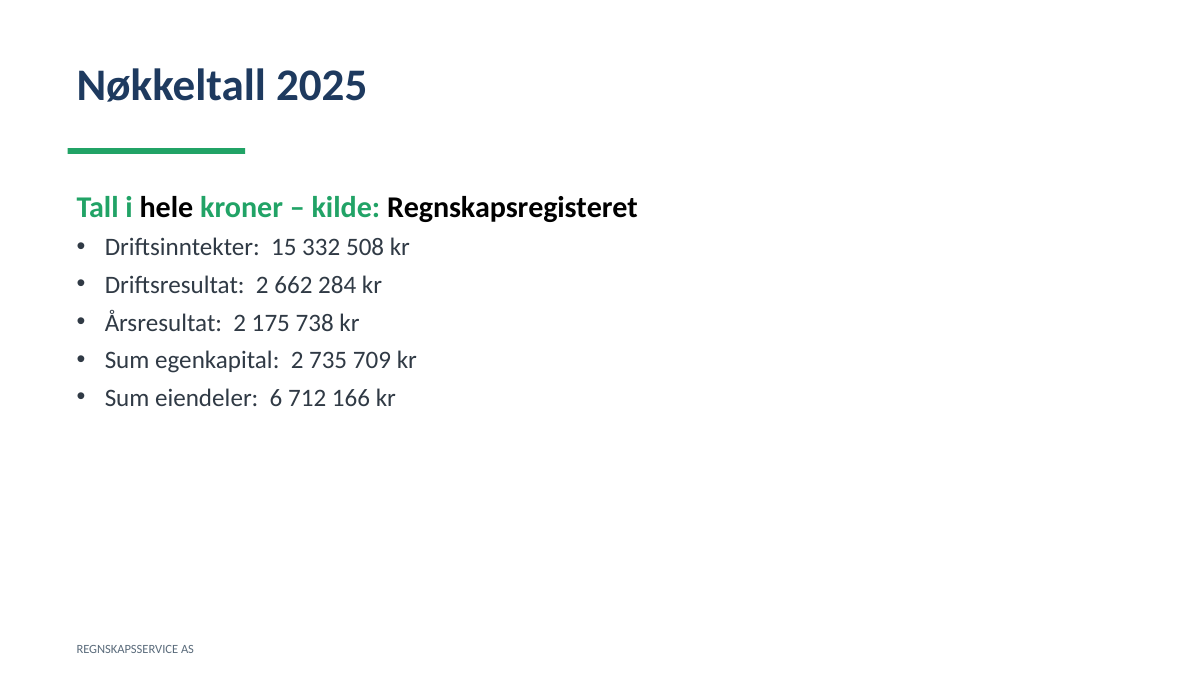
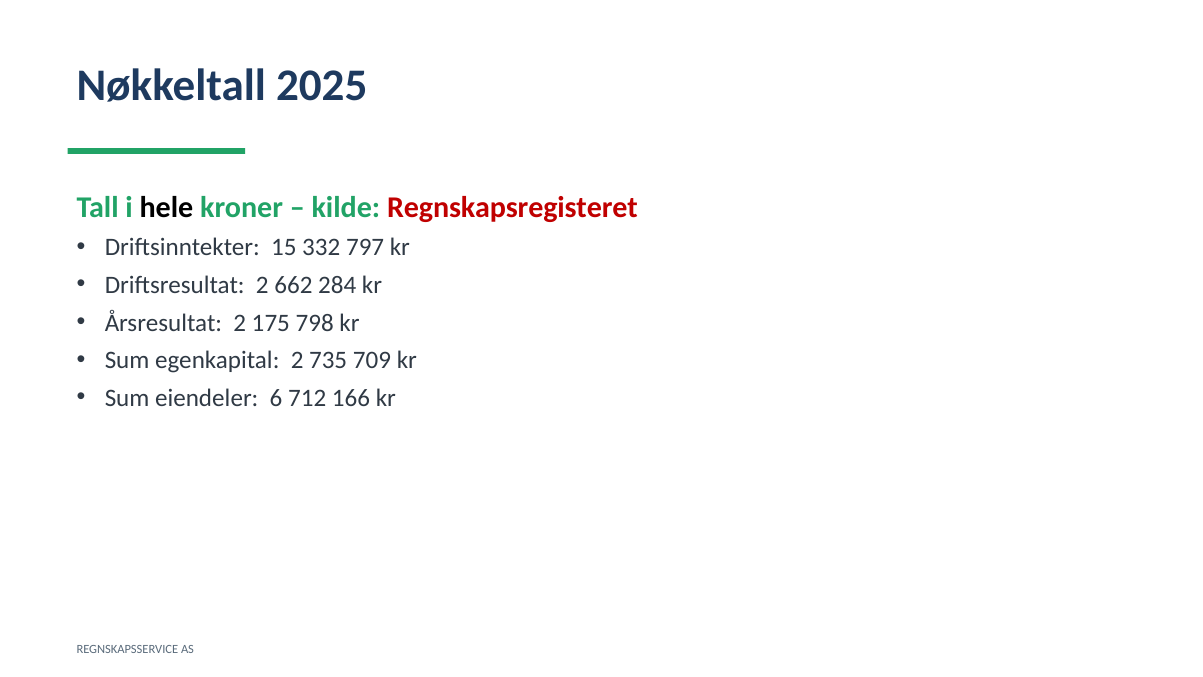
Regnskapsregisteret colour: black -> red
508: 508 -> 797
738: 738 -> 798
